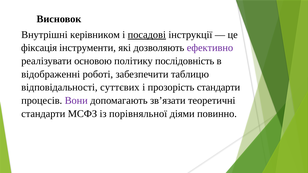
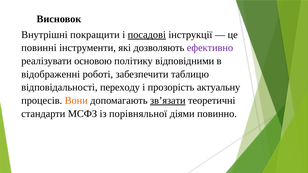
керівником: керівником -> покращити
фіксація: фіксація -> повинні
послідовність: послідовність -> відповідними
суттєвих: суттєвих -> переходу
прозорість стандарти: стандарти -> актуальну
Вони colour: purple -> orange
зв’язати underline: none -> present
